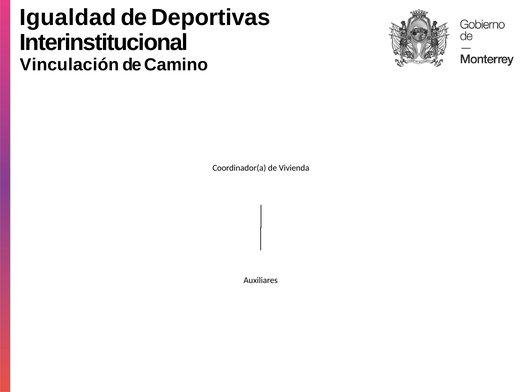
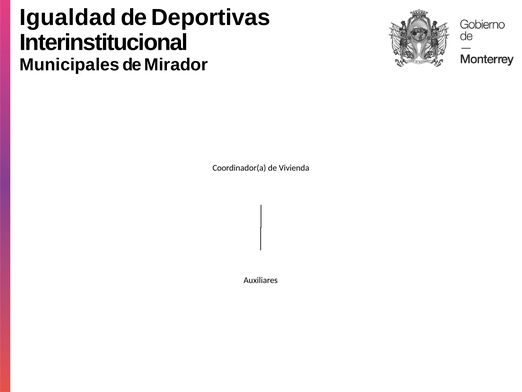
Vinculación: Vinculación -> Municipales
Camino: Camino -> Mirador
